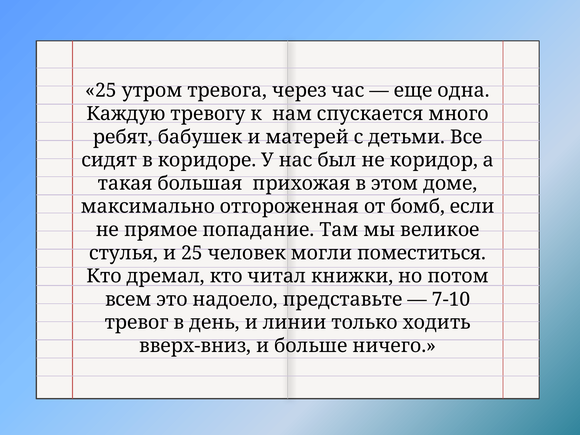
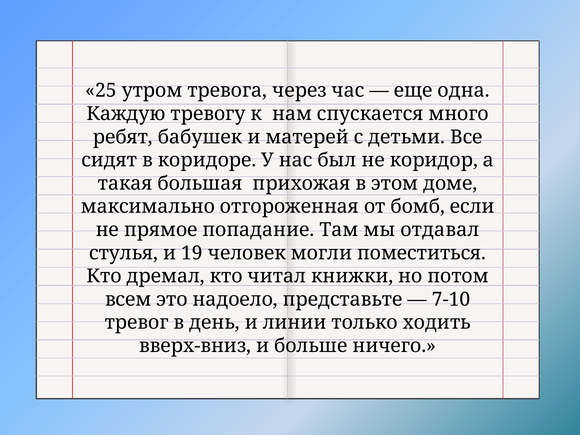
великое: великое -> отдавал
и 25: 25 -> 19
